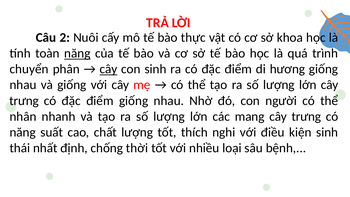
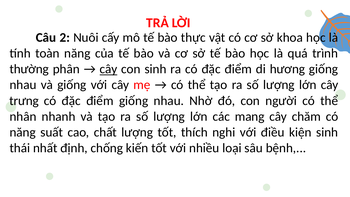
năng at (77, 53) underline: present -> none
chuyển: chuyển -> thường
trưng at (306, 116): trưng -> chăm
thời: thời -> kiến
